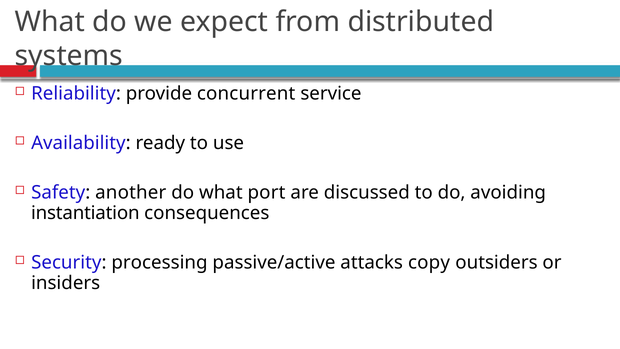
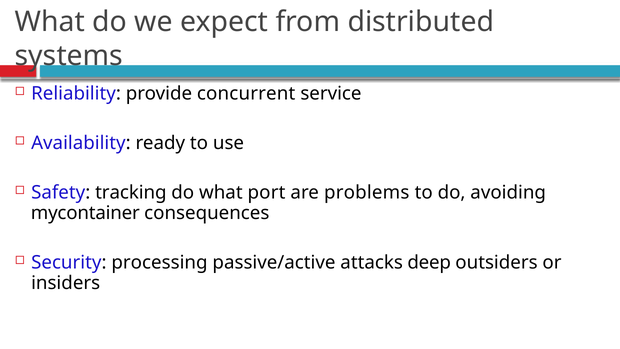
another: another -> tracking
discussed: discussed -> problems
instantiation: instantiation -> mycontainer
copy: copy -> deep
